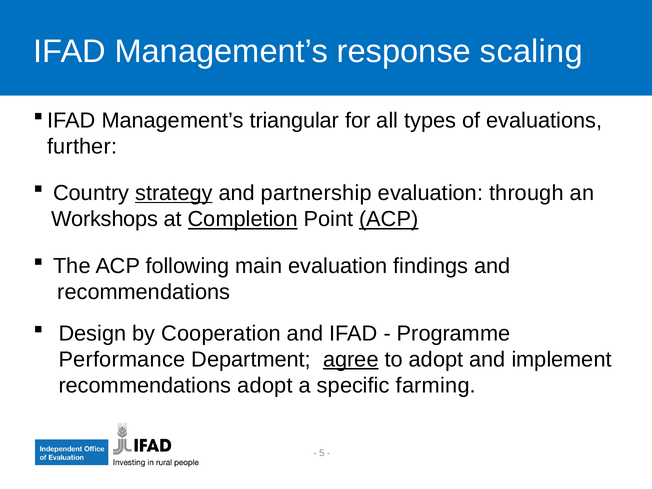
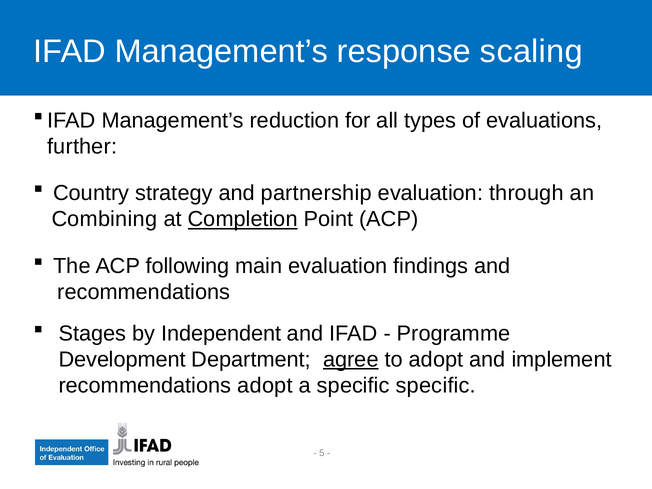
triangular: triangular -> reduction
strategy underline: present -> none
Workshops: Workshops -> Combining
ACP at (389, 219) underline: present -> none
Design: Design -> Stages
Cooperation: Cooperation -> Independent
Performance: Performance -> Development
specific farming: farming -> specific
